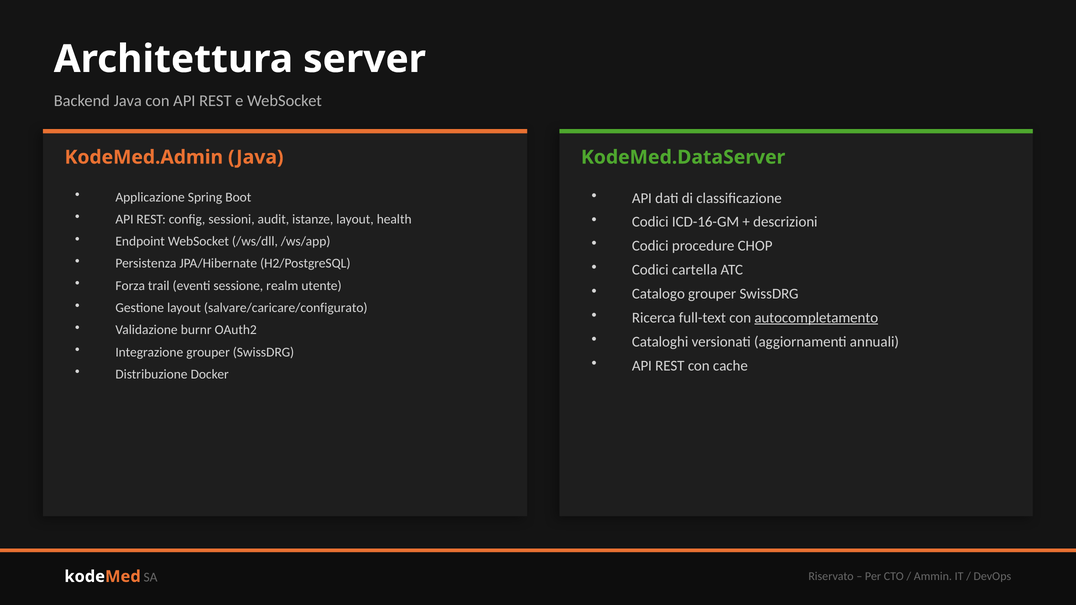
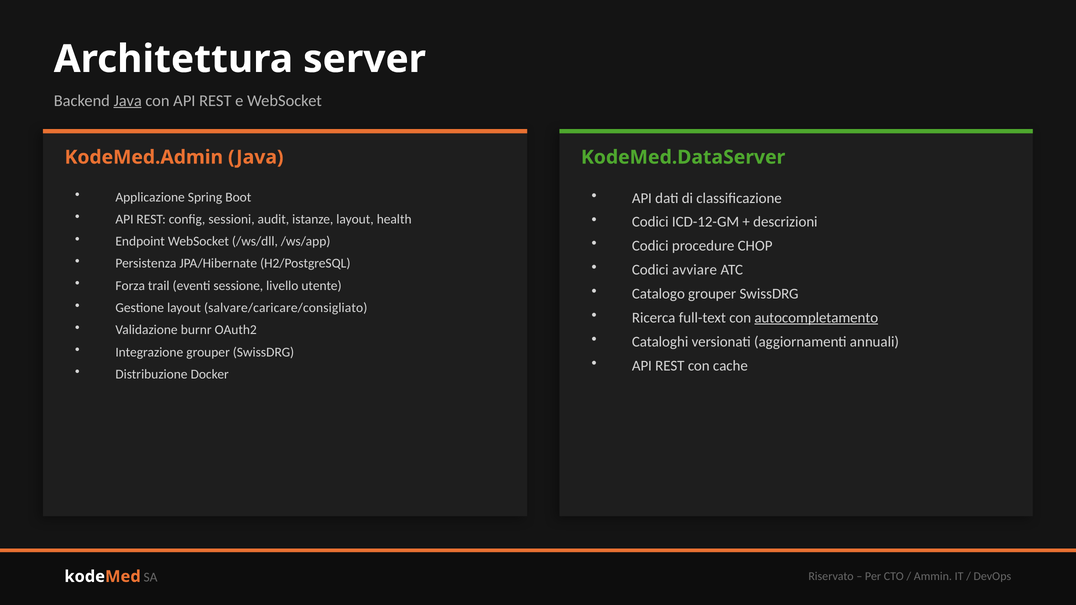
Java at (128, 101) underline: none -> present
ICD-16-GM: ICD-16-GM -> ICD-12-GM
cartella: cartella -> avviare
realm: realm -> livello
salvare/caricare/configurato: salvare/caricare/configurato -> salvare/caricare/consigliato
